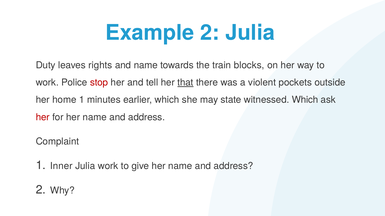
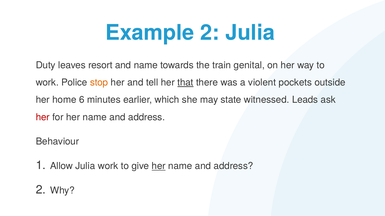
rights: rights -> resort
blocks: blocks -> genital
stop colour: red -> orange
home 1: 1 -> 6
witnessed Which: Which -> Leads
Complaint: Complaint -> Behaviour
Inner: Inner -> Allow
her at (159, 166) underline: none -> present
